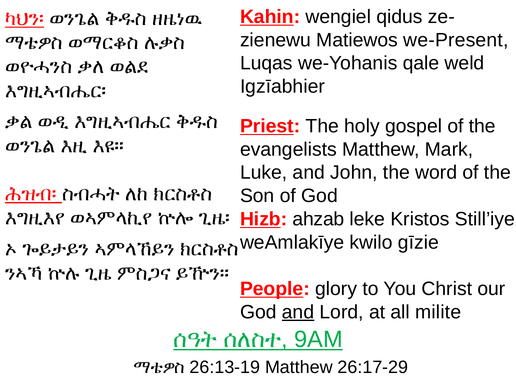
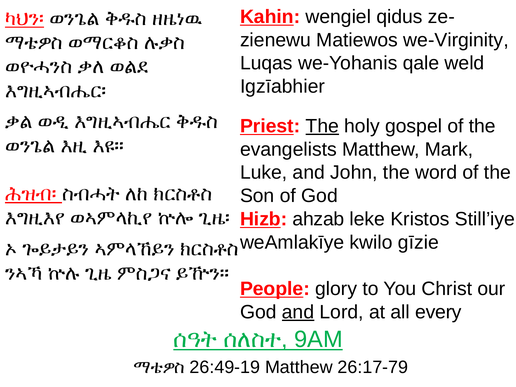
we-Present: we-Present -> we-Virginity
The at (322, 126) underline: none -> present
milite: milite -> every
26:13-19: 26:13-19 -> 26:49-19
26:17-29: 26:17-29 -> 26:17-79
